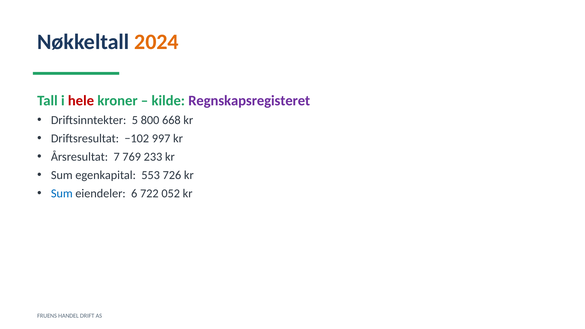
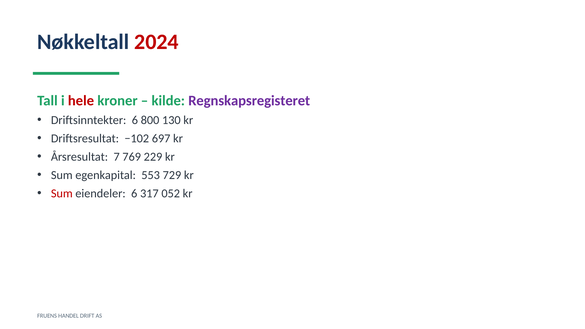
2024 colour: orange -> red
Driftsinntekter 5: 5 -> 6
668: 668 -> 130
997: 997 -> 697
233: 233 -> 229
726: 726 -> 729
Sum at (62, 193) colour: blue -> red
722: 722 -> 317
